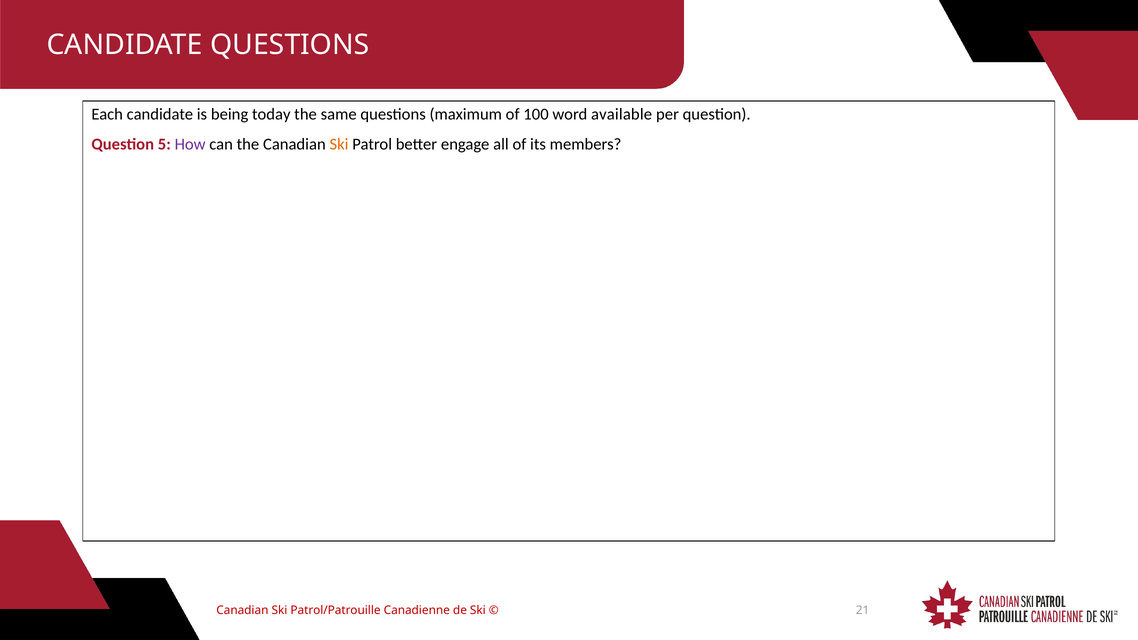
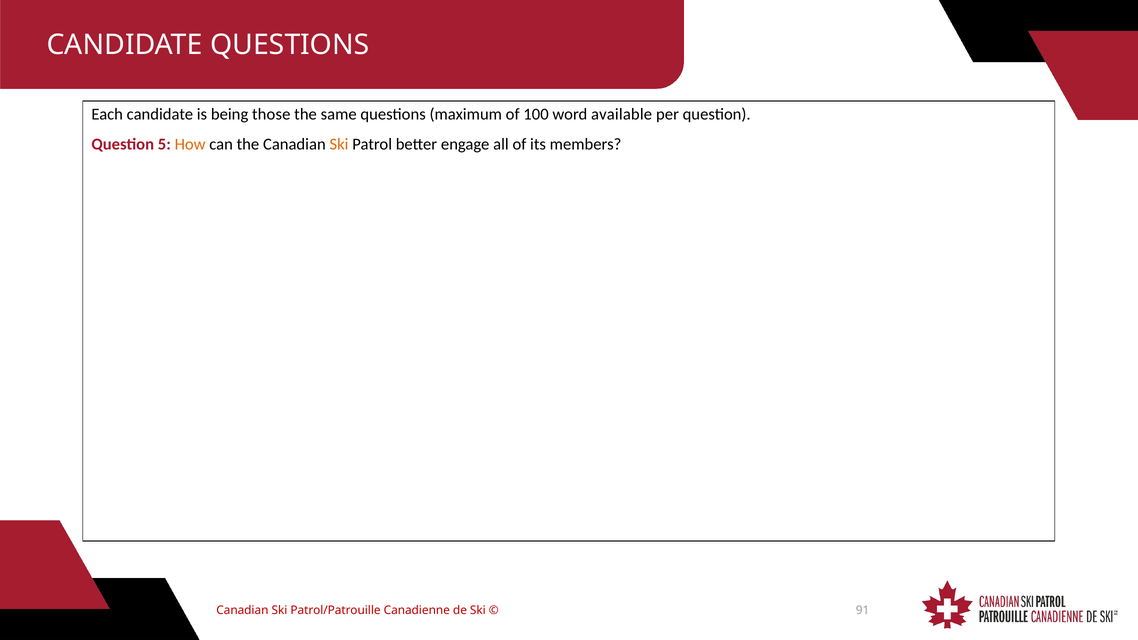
today: today -> those
How colour: purple -> orange
21: 21 -> 91
